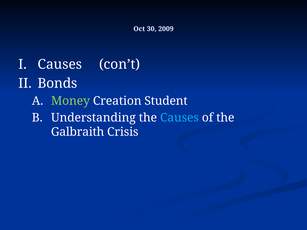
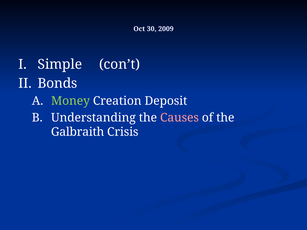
Causes at (60, 64): Causes -> Simple
Student: Student -> Deposit
Causes at (179, 118) colour: light blue -> pink
